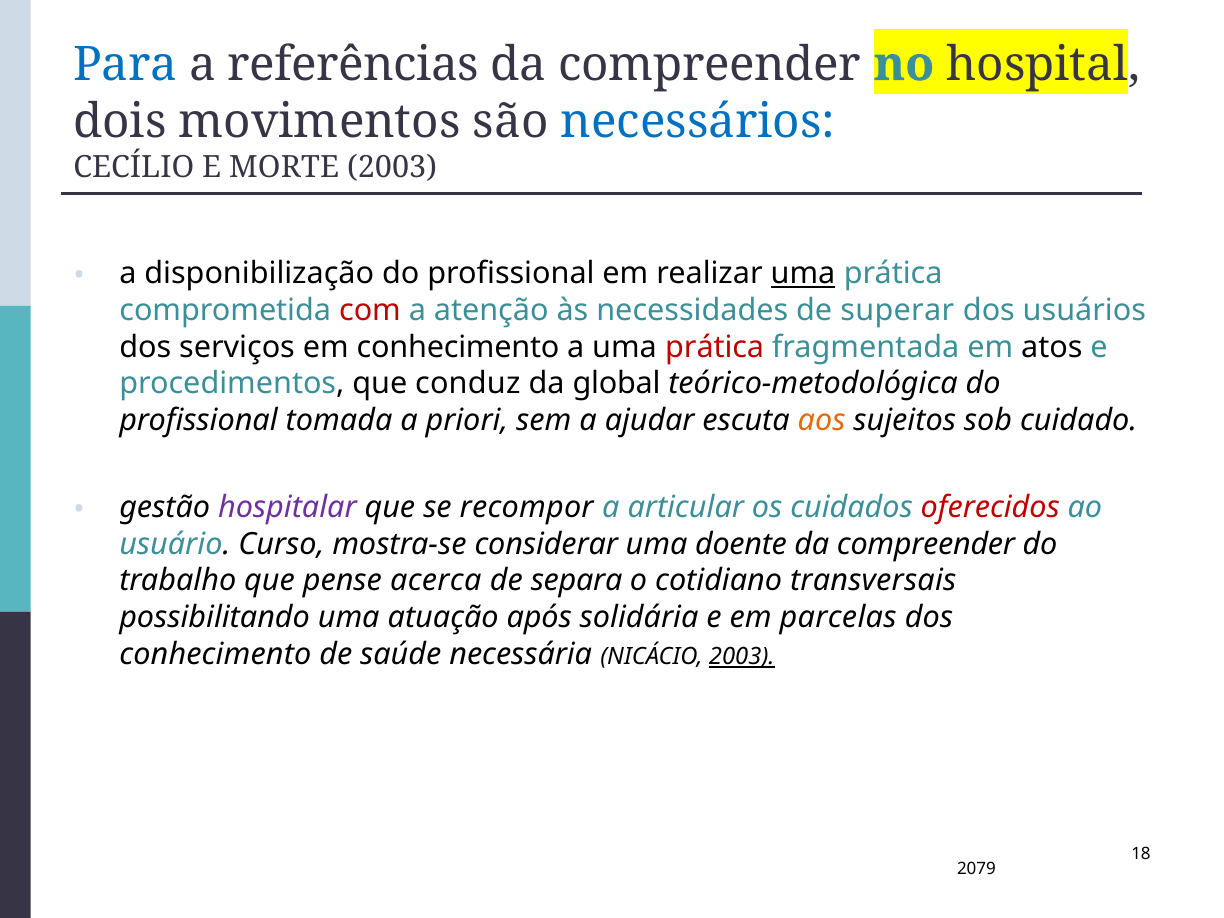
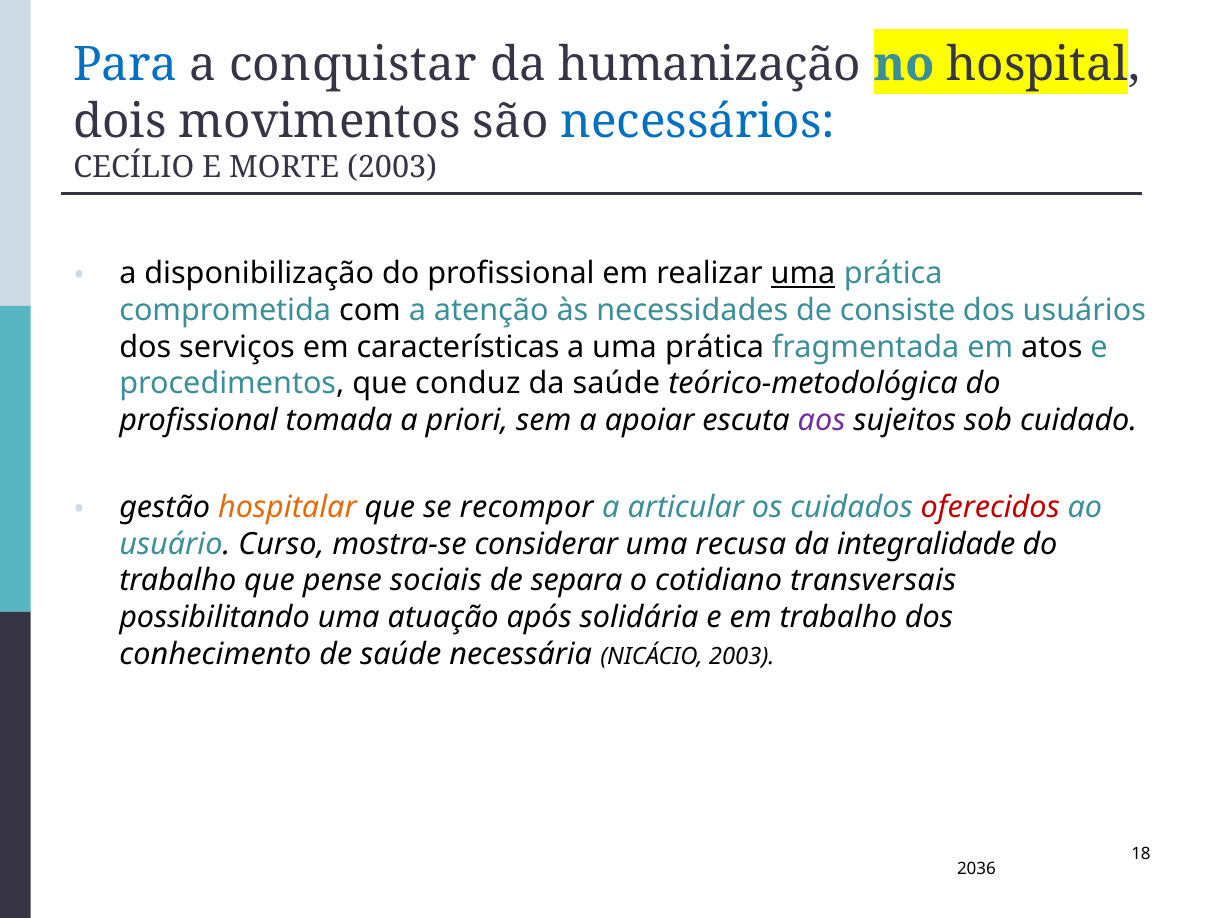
referências: referências -> conquistar
compreender at (710, 64): compreender -> humanização
com colour: red -> black
superar: superar -> consiste
em conhecimento: conhecimento -> características
prática at (715, 347) colour: red -> black
da global: global -> saúde
ajudar: ajudar -> apoiar
aos colour: orange -> purple
hospitalar colour: purple -> orange
doente: doente -> recusa
compreender at (926, 544): compreender -> integralidade
acerca: acerca -> sociais
em parcelas: parcelas -> trabalho
2003 at (742, 657) underline: present -> none
2079: 2079 -> 2036
